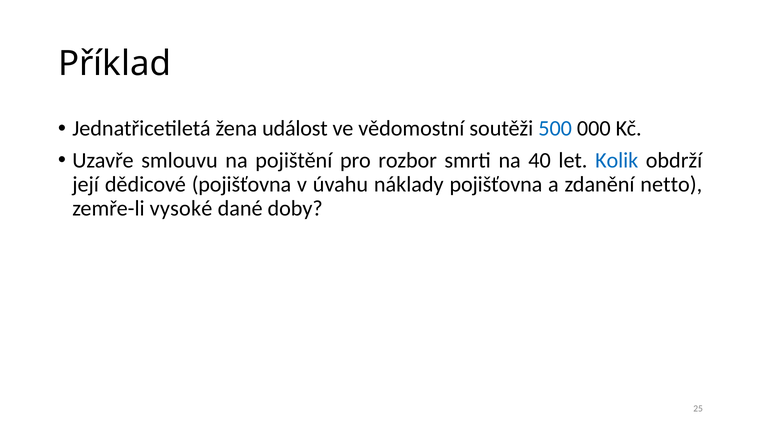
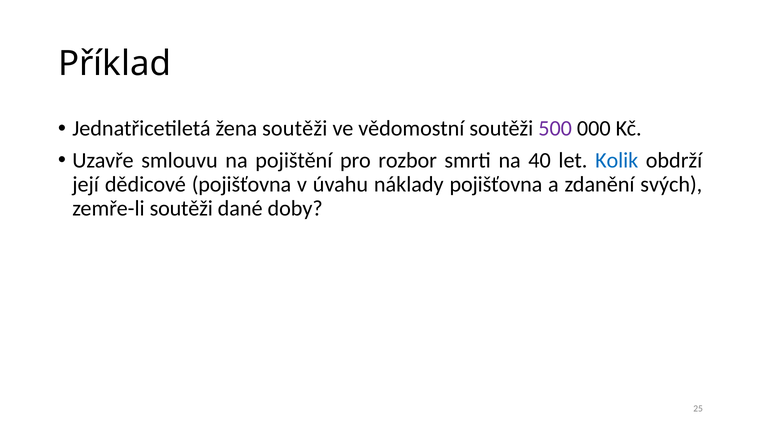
žena událost: událost -> soutěži
500 colour: blue -> purple
netto: netto -> svých
zemře-li vysoké: vysoké -> soutěži
